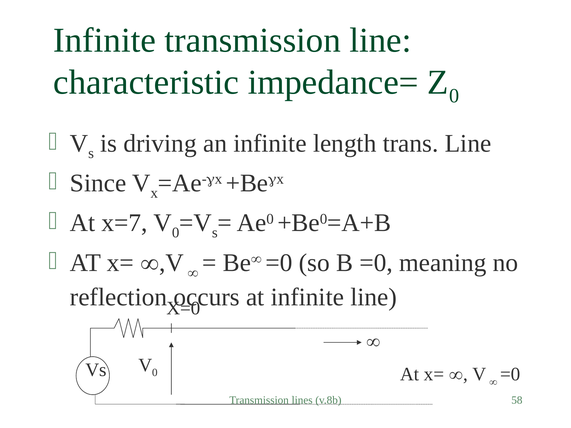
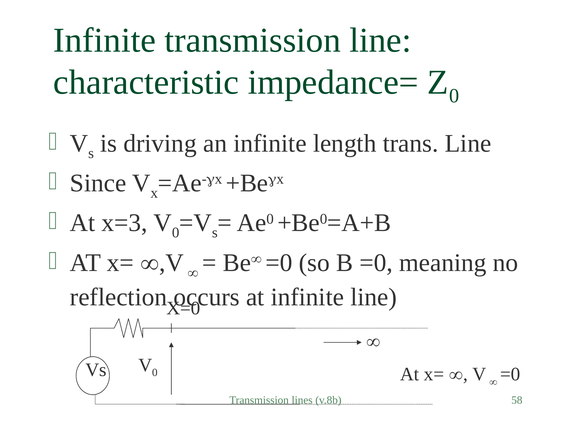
x=7: x=7 -> x=3
